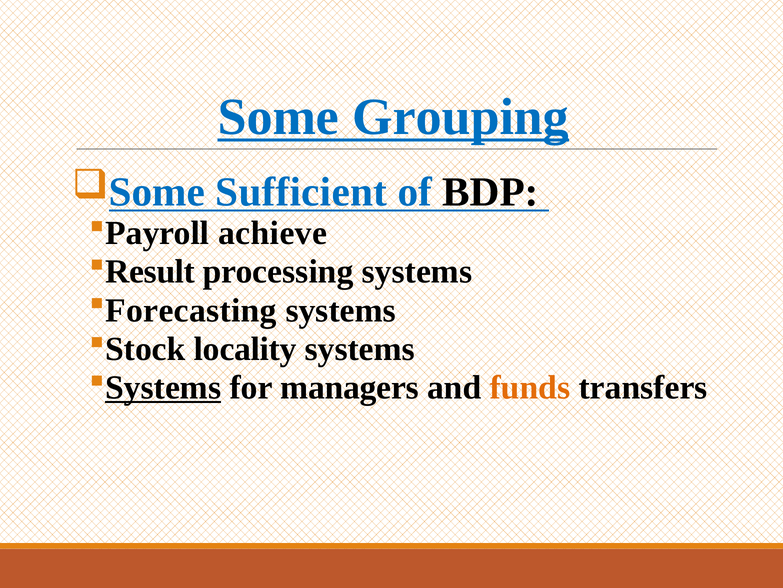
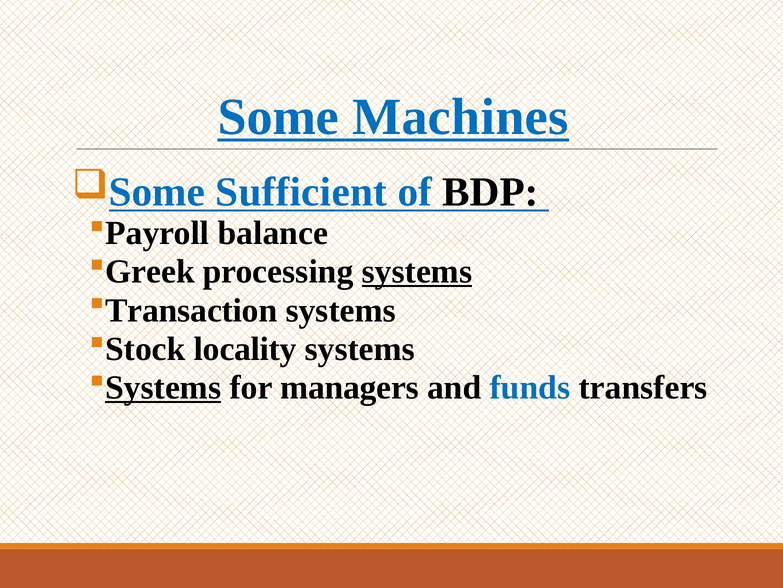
Grouping: Grouping -> Machines
achieve: achieve -> balance
Result: Result -> Greek
systems at (417, 271) underline: none -> present
Forecasting: Forecasting -> Transaction
funds colour: orange -> blue
